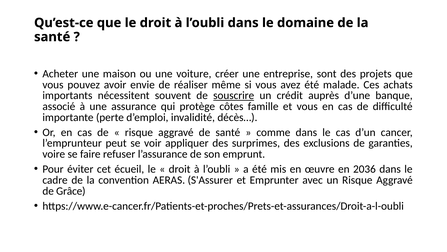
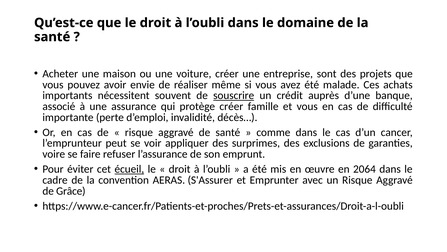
protège côtes: côtes -> créer
écueil underline: none -> present
2036: 2036 -> 2064
